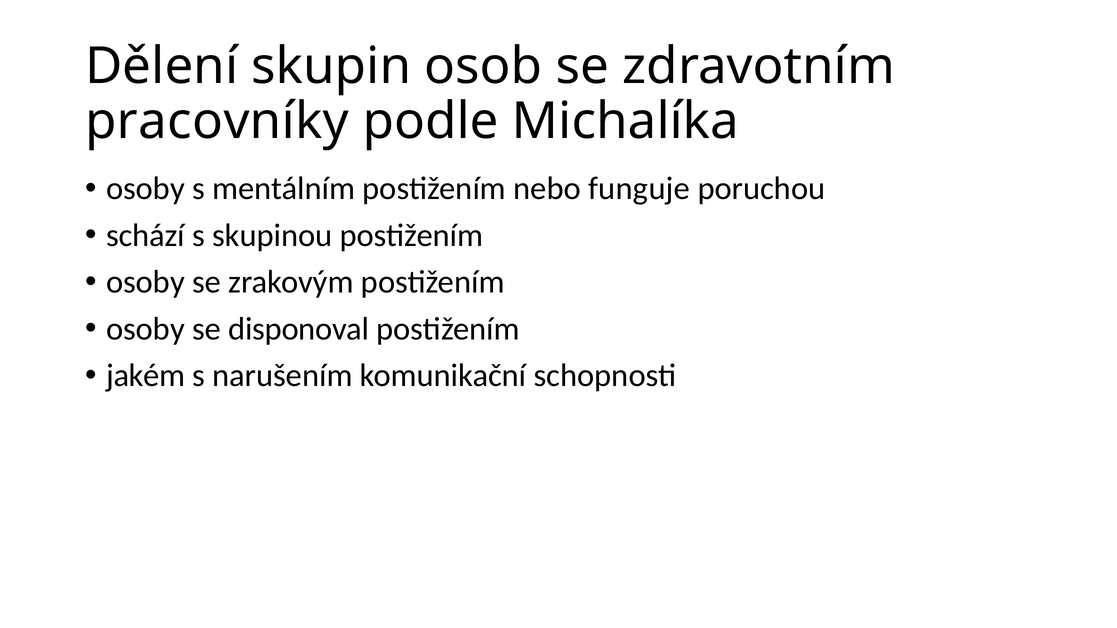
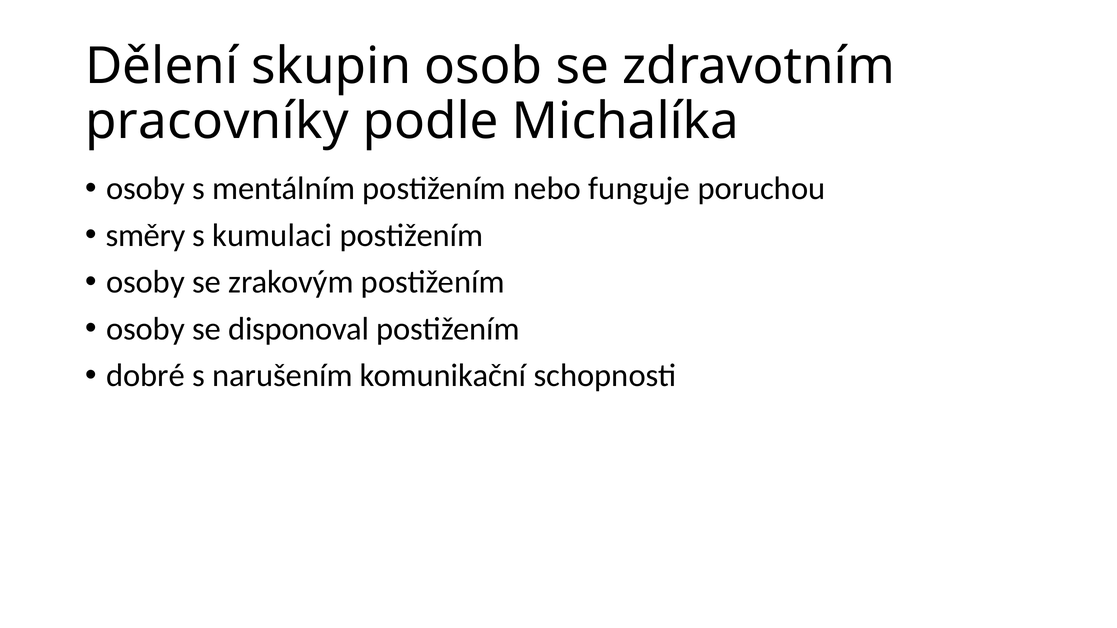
schází: schází -> směry
skupinou: skupinou -> kumulaci
jakém: jakém -> dobré
